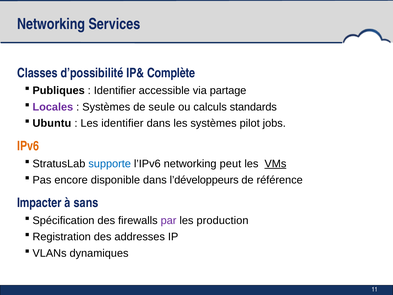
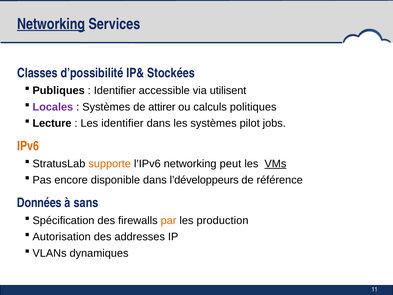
Networking at (51, 24) underline: none -> present
Complète: Complète -> Stockées
partage: partage -> utilisent
seule: seule -> attirer
standards: standards -> politiques
Ubuntu: Ubuntu -> Lecture
supporte colour: blue -> orange
Impacter: Impacter -> Données
par colour: purple -> orange
Registration: Registration -> Autorisation
